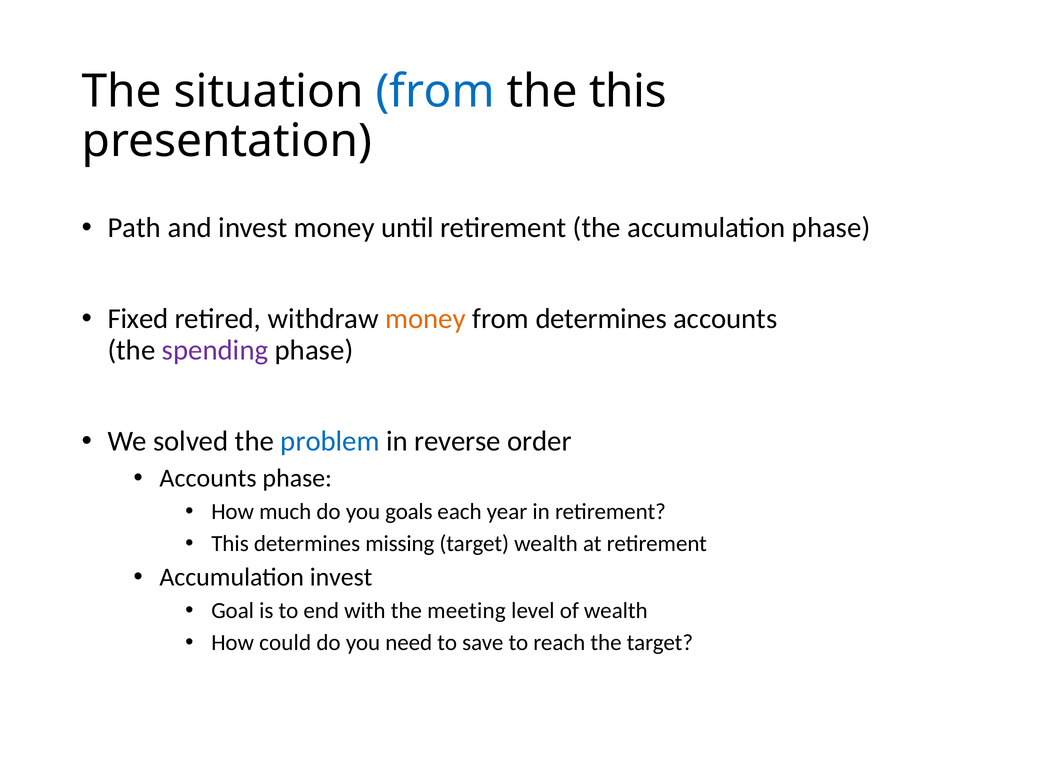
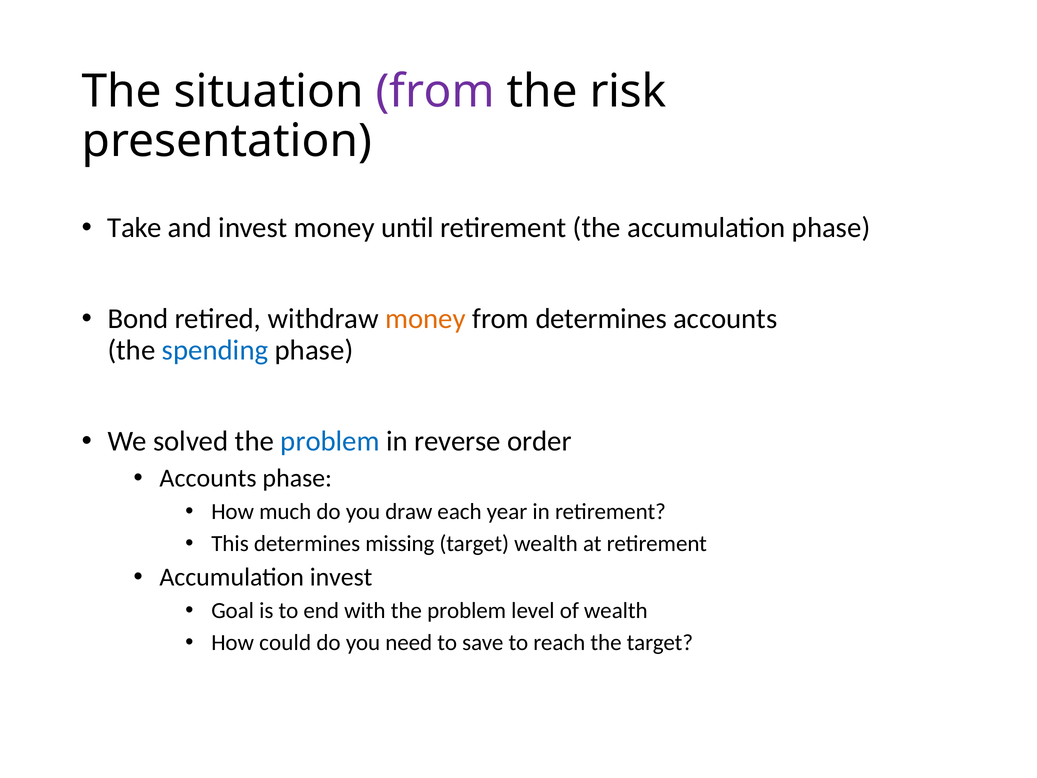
from at (435, 91) colour: blue -> purple
the this: this -> risk
Path: Path -> Take
Fixed: Fixed -> Bond
spending colour: purple -> blue
goals: goals -> draw
with the meeting: meeting -> problem
